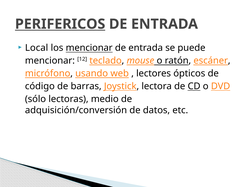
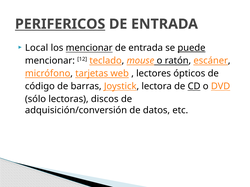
puede underline: none -> present
usando: usando -> tarjetas
medio: medio -> discos
